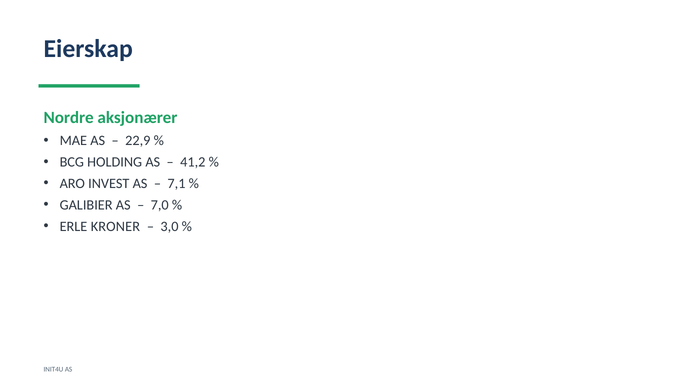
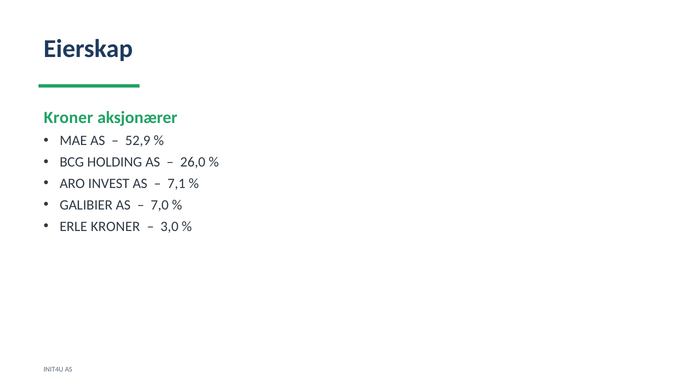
Nordre at (69, 118): Nordre -> Kroner
22,9: 22,9 -> 52,9
41,2: 41,2 -> 26,0
